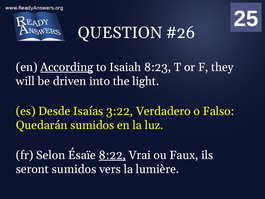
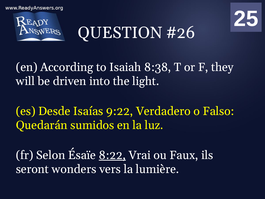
According underline: present -> none
8:23: 8:23 -> 8:38
3:22: 3:22 -> 9:22
seront sumidos: sumidos -> wonders
